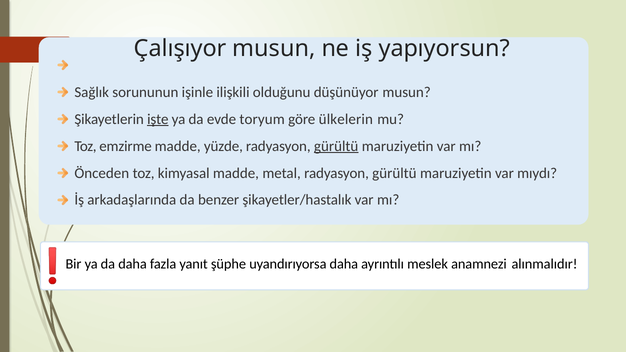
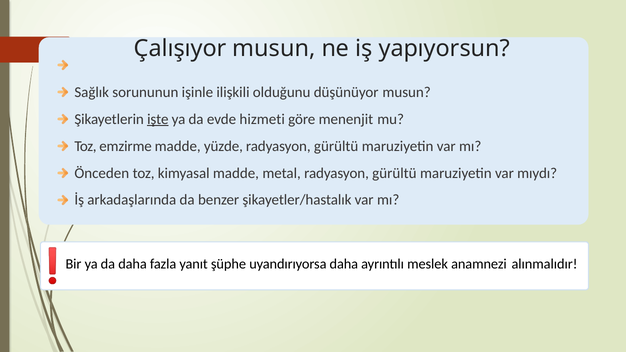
toryum: toryum -> hizmeti
ülkelerin: ülkelerin -> menenjit
gürültü at (336, 146) underline: present -> none
